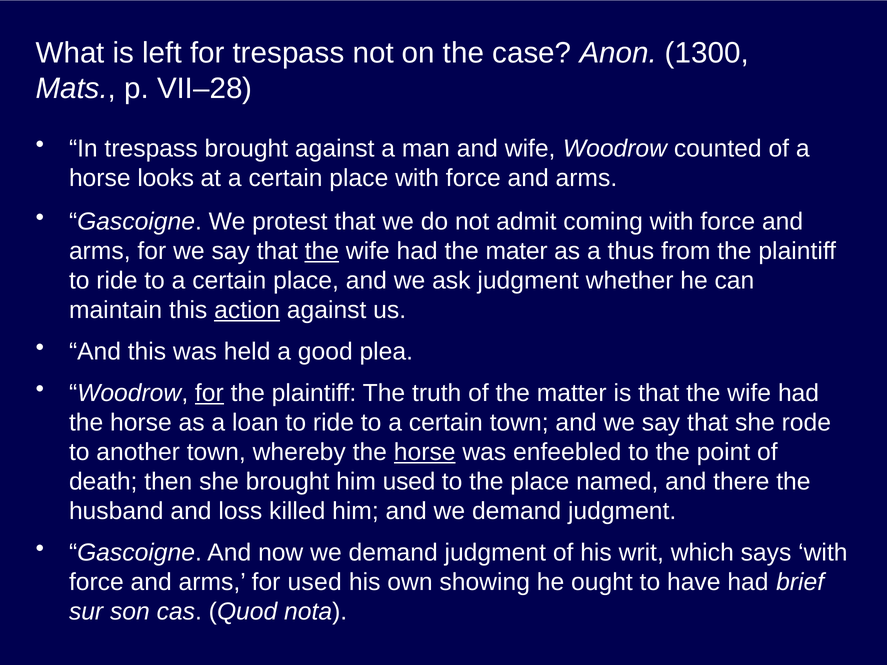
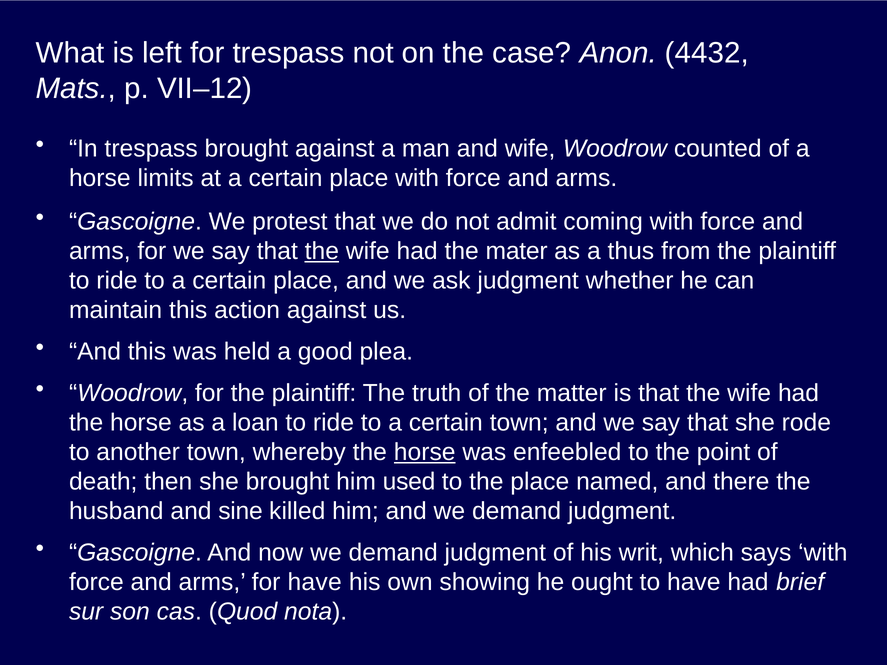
1300: 1300 -> 4432
VII–28: VII–28 -> VII–12
looks: looks -> limits
action underline: present -> none
for at (209, 393) underline: present -> none
loss: loss -> sine
for used: used -> have
